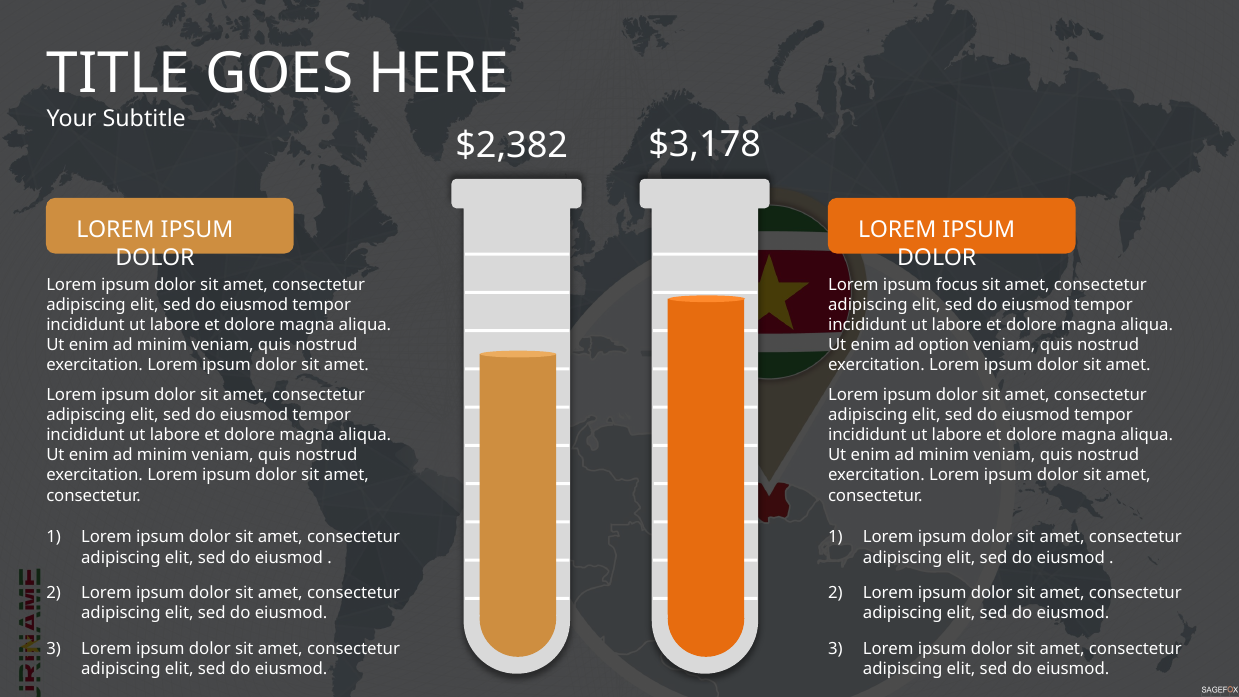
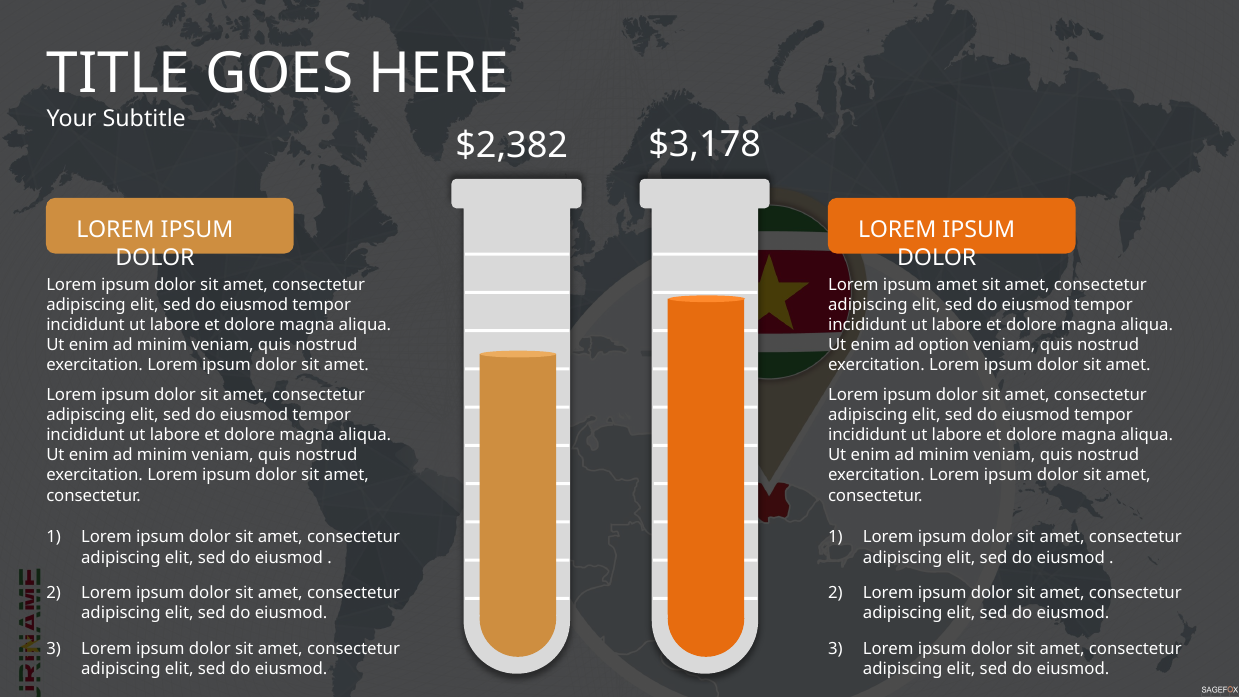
ipsum focus: focus -> amet
